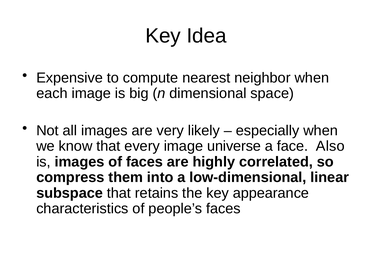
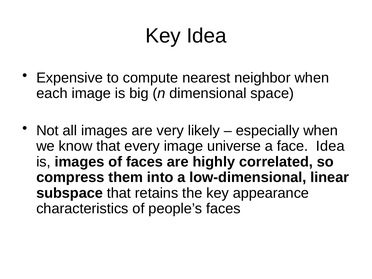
face Also: Also -> Idea
